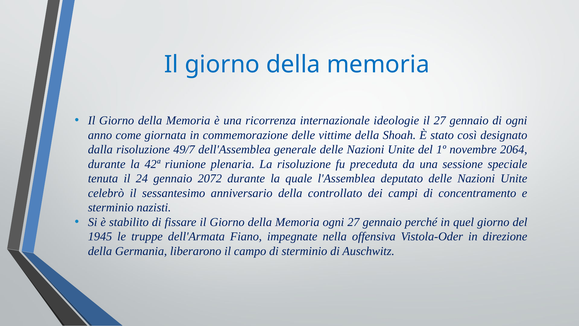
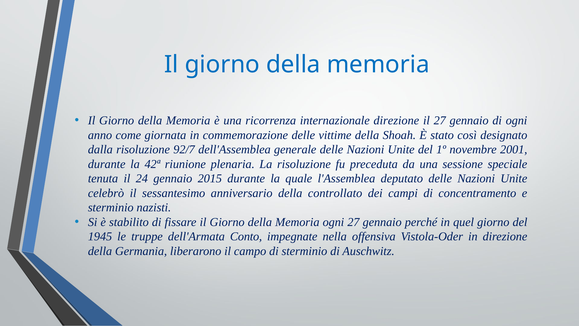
internazionale ideologie: ideologie -> direzione
49/7: 49/7 -> 92/7
2064: 2064 -> 2001
2072: 2072 -> 2015
Fiano: Fiano -> Conto
